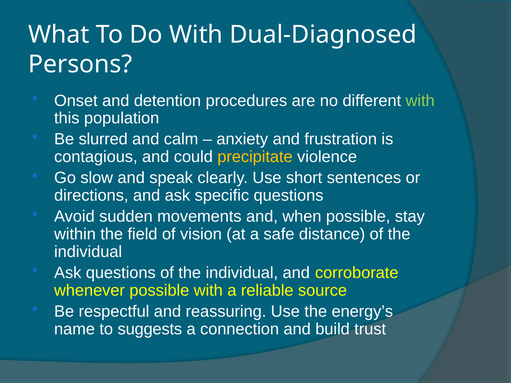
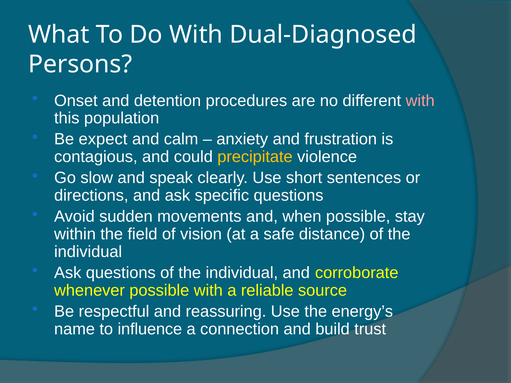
with at (420, 101) colour: light green -> pink
slurred: slurred -> expect
suggests: suggests -> influence
